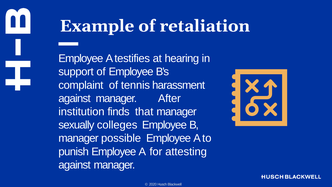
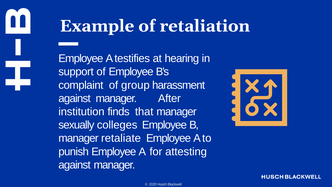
tennis: tennis -> group
possible: possible -> retaliate
